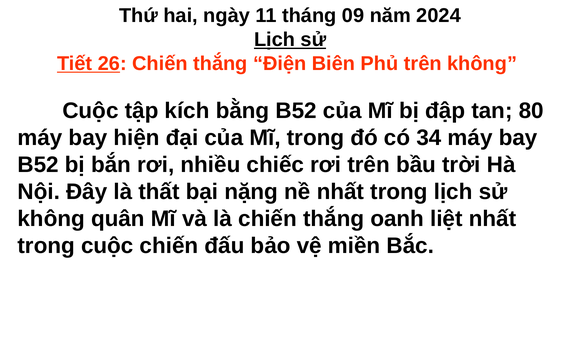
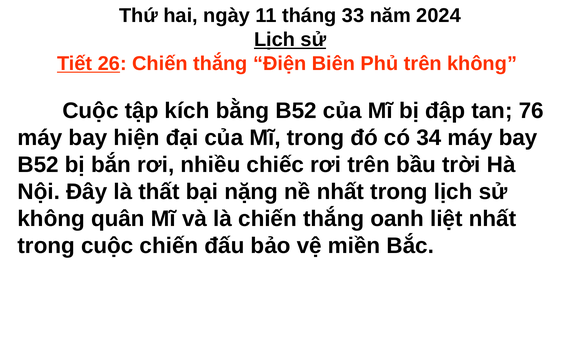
09: 09 -> 33
80: 80 -> 76
